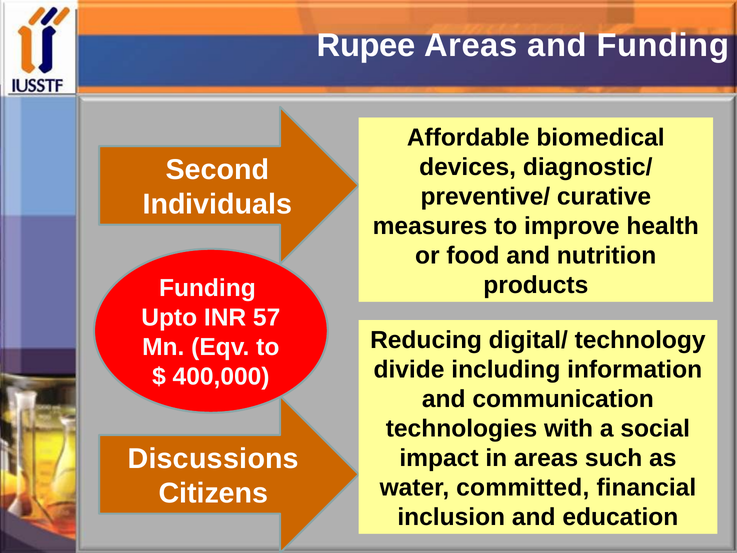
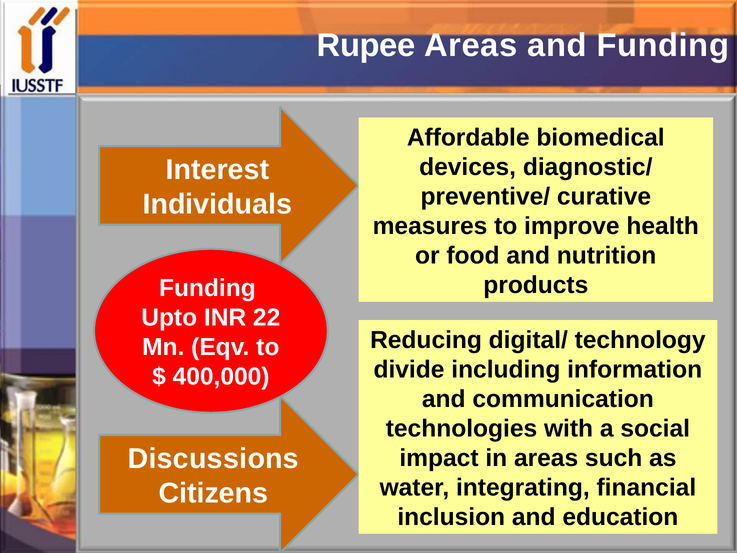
Second: Second -> Interest
57: 57 -> 22
committed: committed -> integrating
